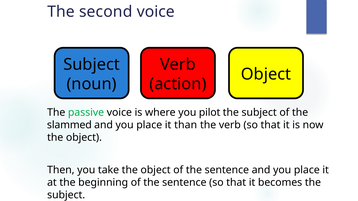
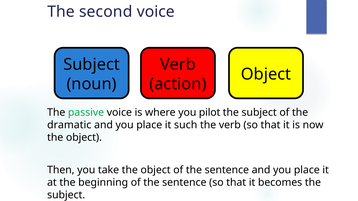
slammed: slammed -> dramatic
than: than -> such
